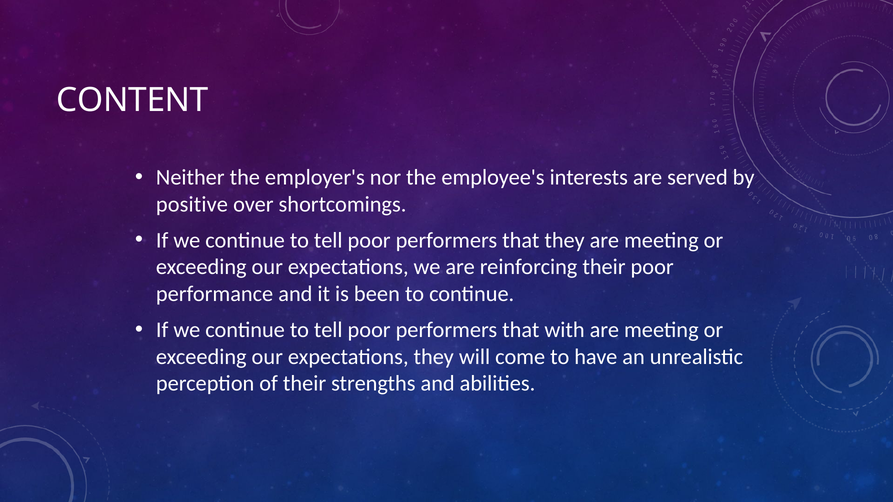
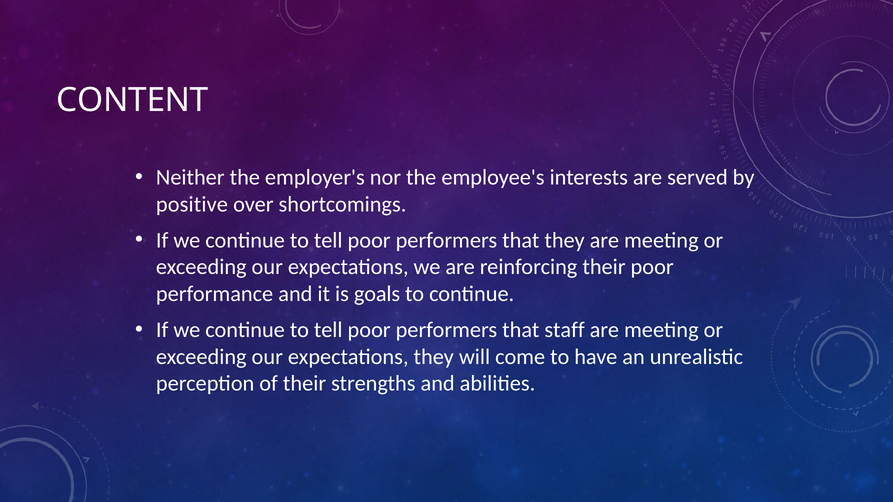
been: been -> goals
with: with -> staff
